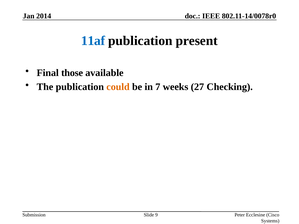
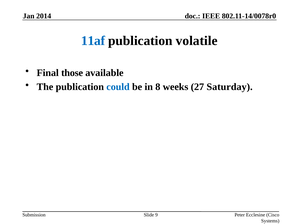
present: present -> volatile
could colour: orange -> blue
7: 7 -> 8
Checking: Checking -> Saturday
